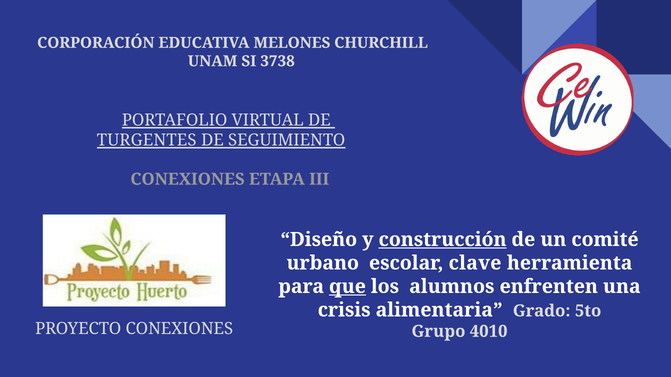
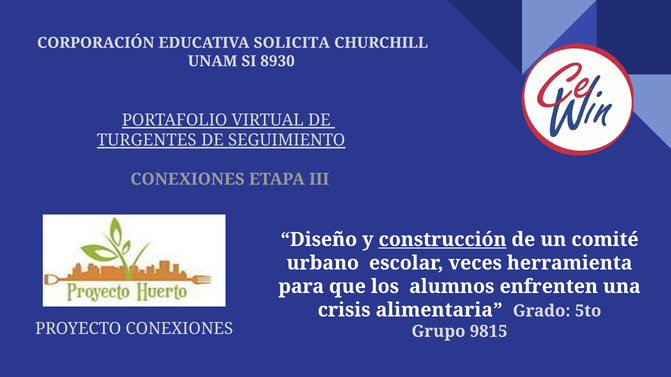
MELONES: MELONES -> SOLICITA
3738: 3738 -> 8930
clave: clave -> veces
que underline: present -> none
4010: 4010 -> 9815
